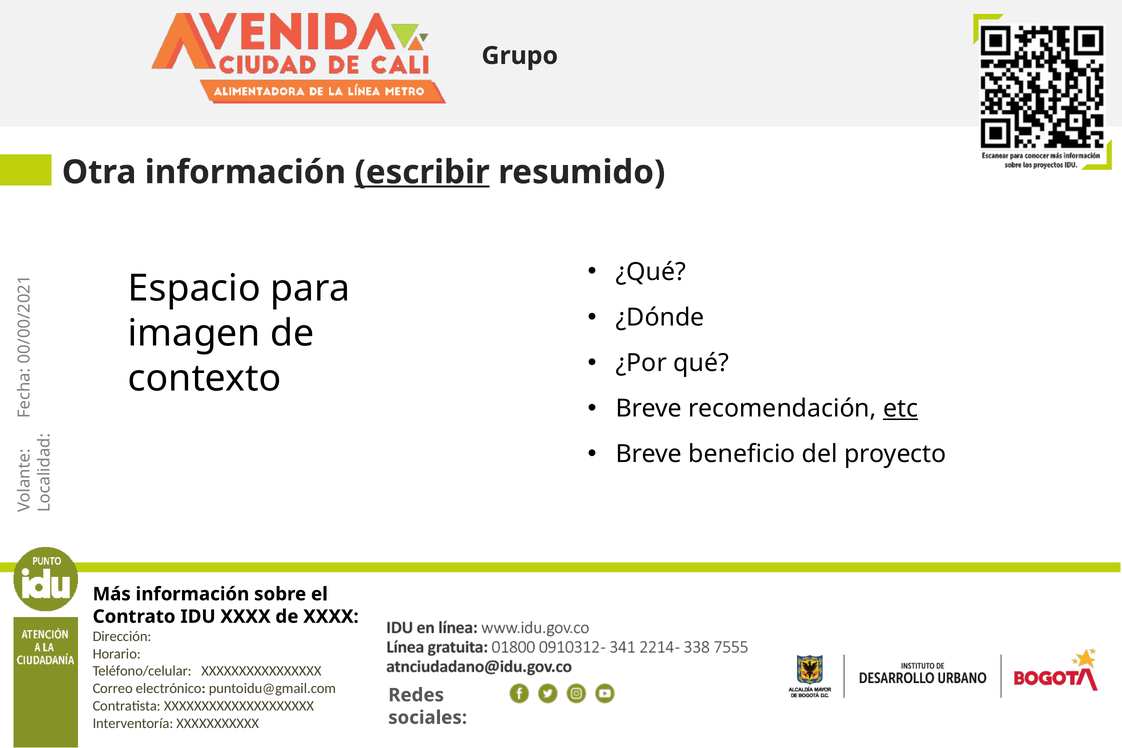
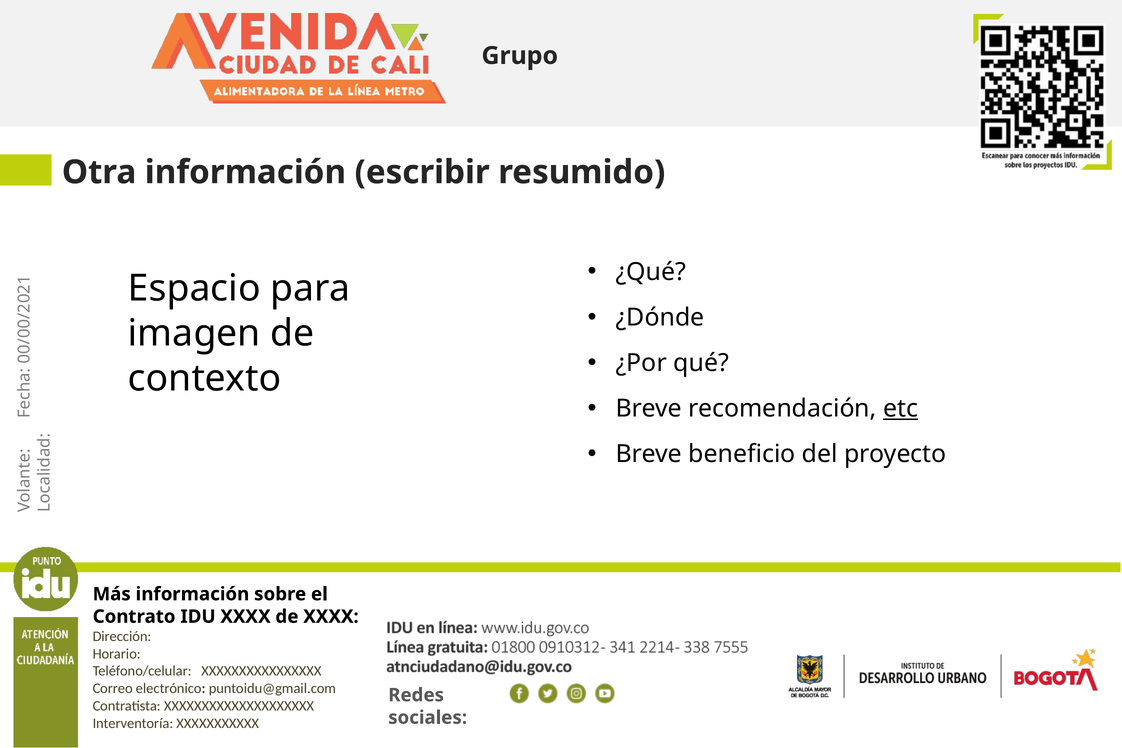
escribir underline: present -> none
